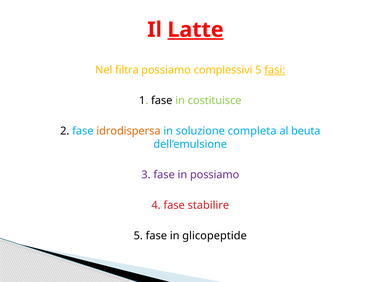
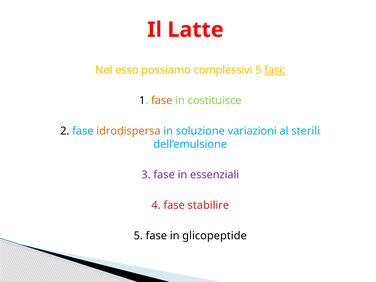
Latte underline: present -> none
filtra: filtra -> esso
fase at (162, 101) colour: black -> orange
completa: completa -> variazioni
beuta: beuta -> sterili
in possiamo: possiamo -> essenziali
